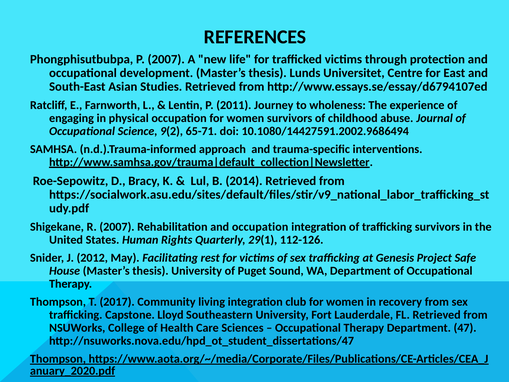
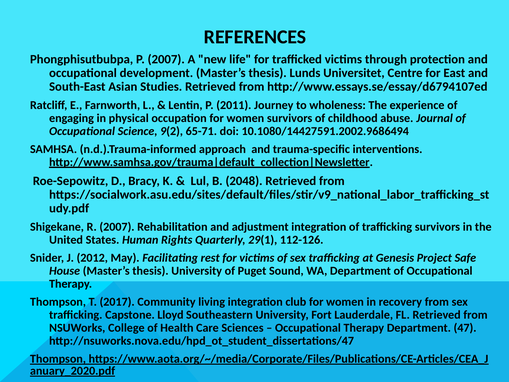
2014: 2014 -> 2048
and occupation: occupation -> adjustment
